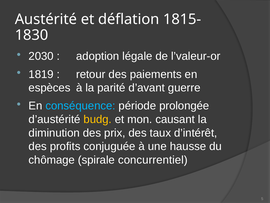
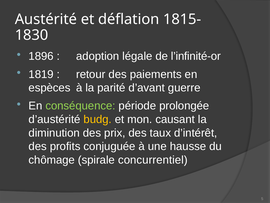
2030: 2030 -> 1896
l’valeur-or: l’valeur-or -> l’infinité-or
conséquence colour: light blue -> light green
